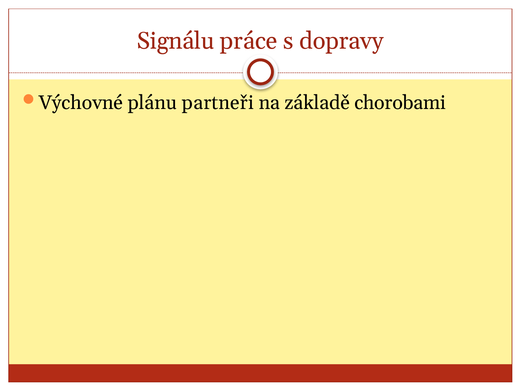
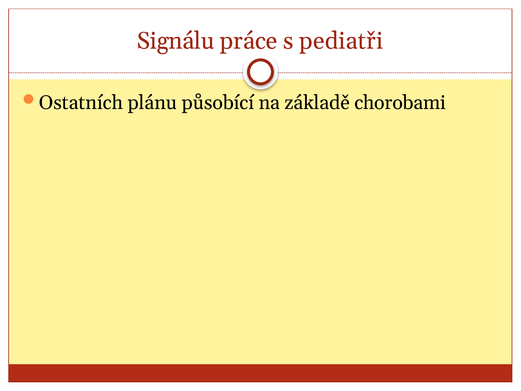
dopravy: dopravy -> pediatři
Výchovné: Výchovné -> Ostatních
partneři: partneři -> působící
